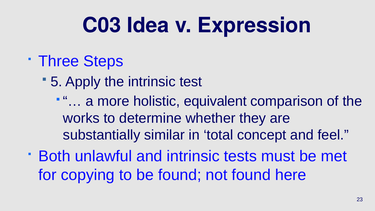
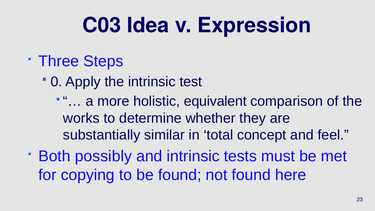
5: 5 -> 0
unlawful: unlawful -> possibly
